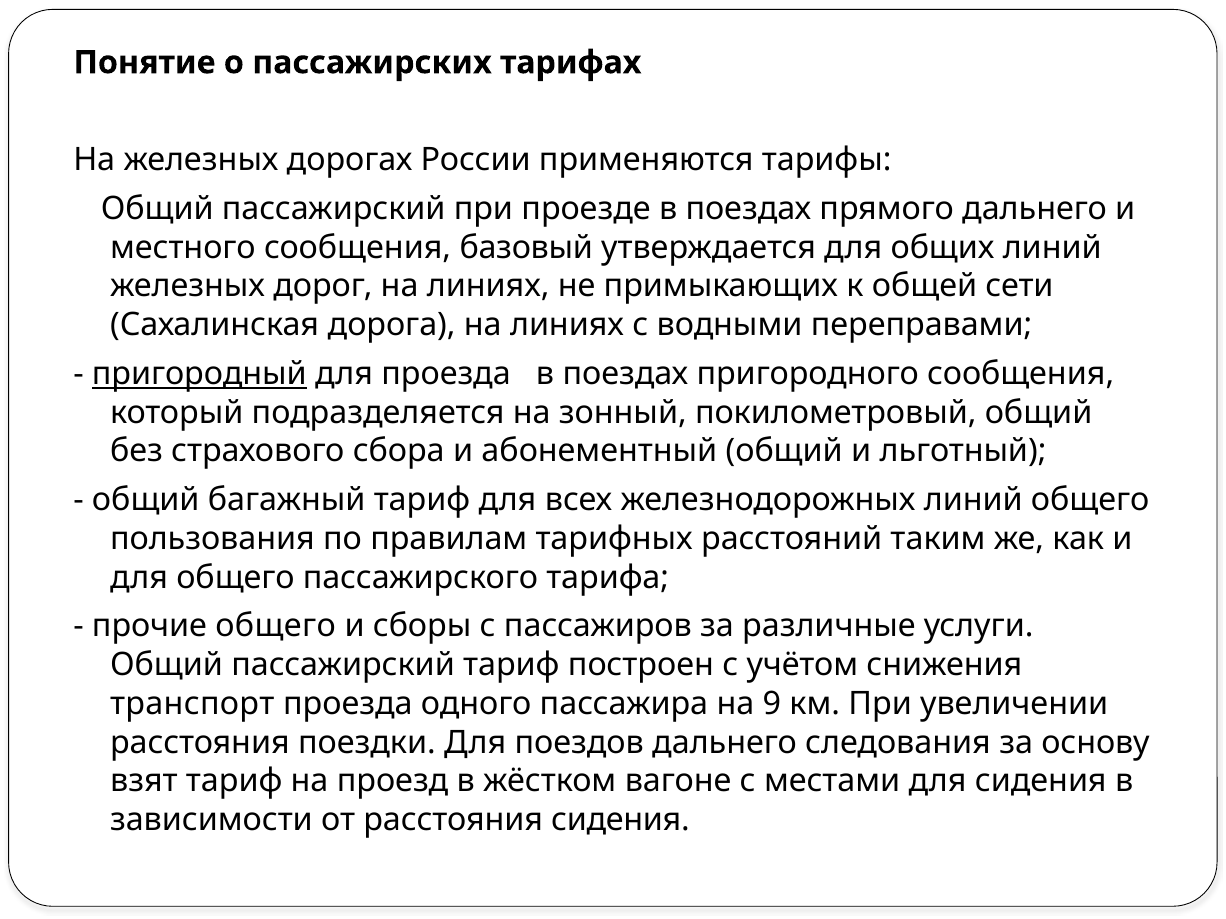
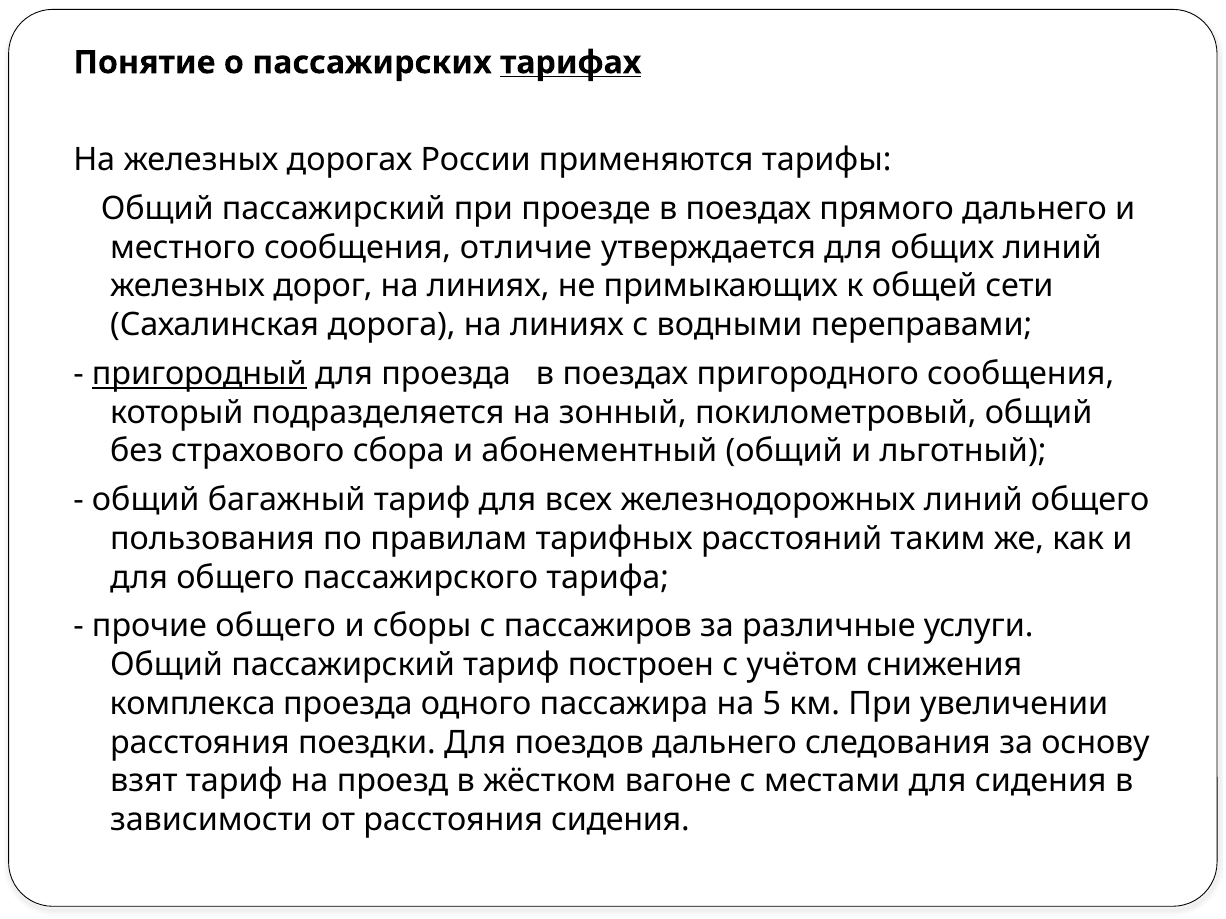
тарифах underline: none -> present
базовый: базовый -> отличие
транспорт: транспорт -> комплекса
9: 9 -> 5
